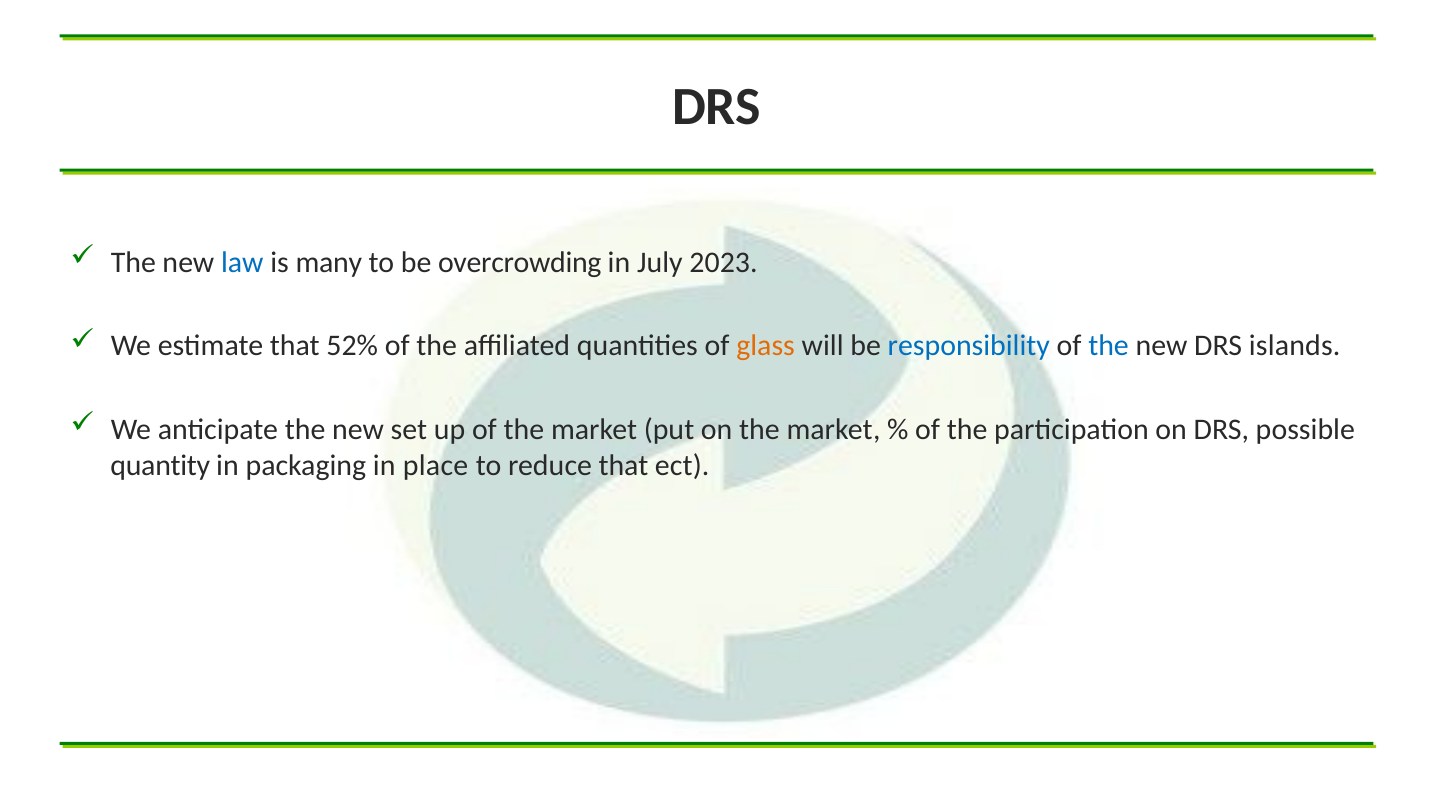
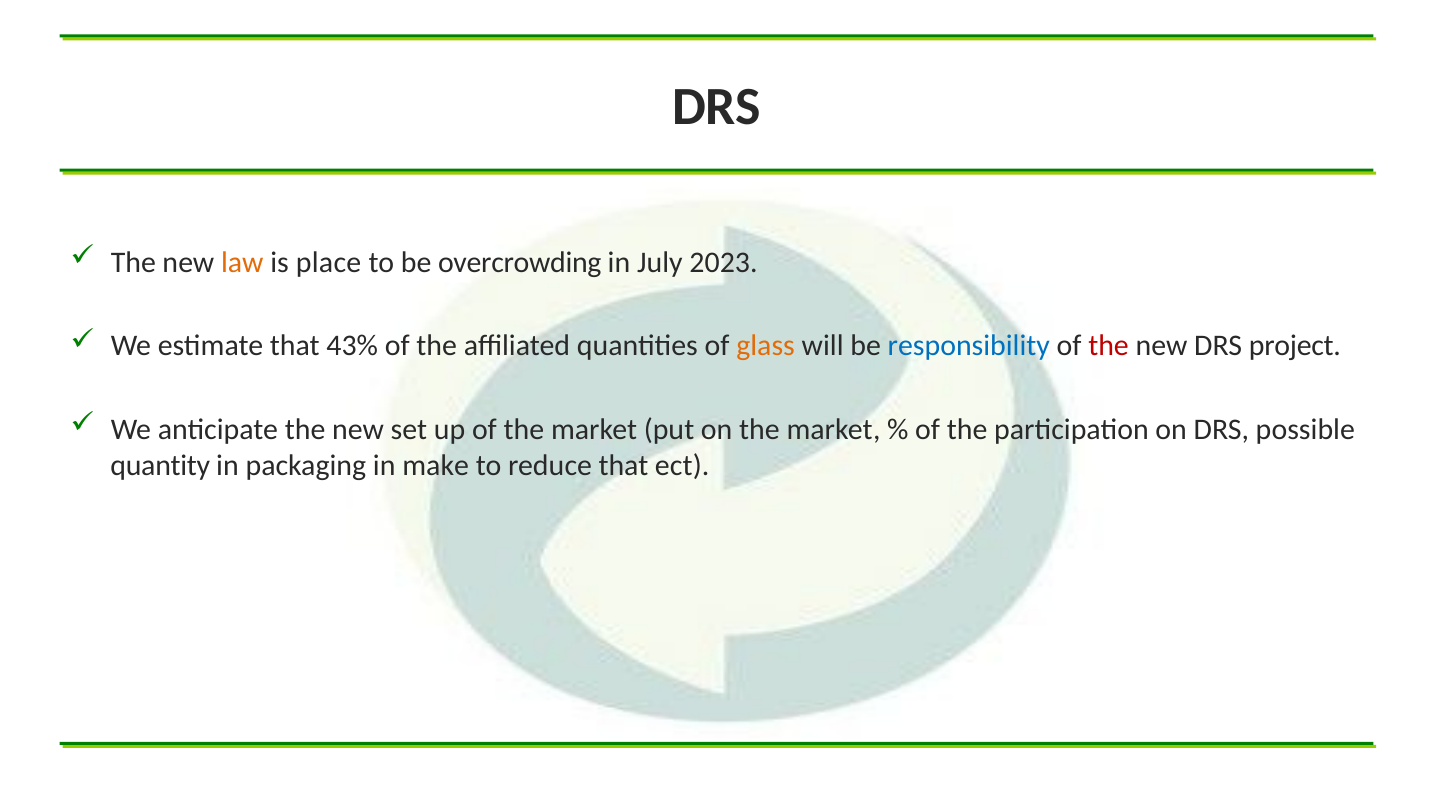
law colour: blue -> orange
many: many -> place
52%: 52% -> 43%
the at (1109, 346) colour: blue -> red
islands: islands -> project
place: place -> make
